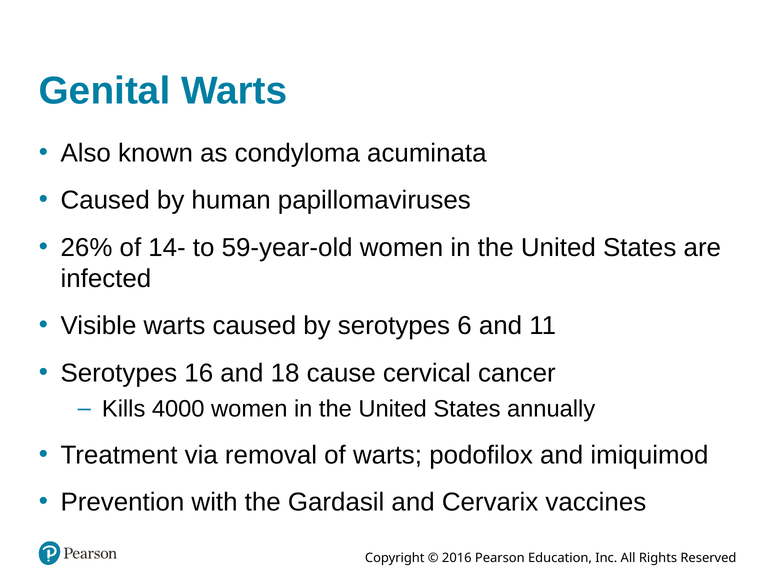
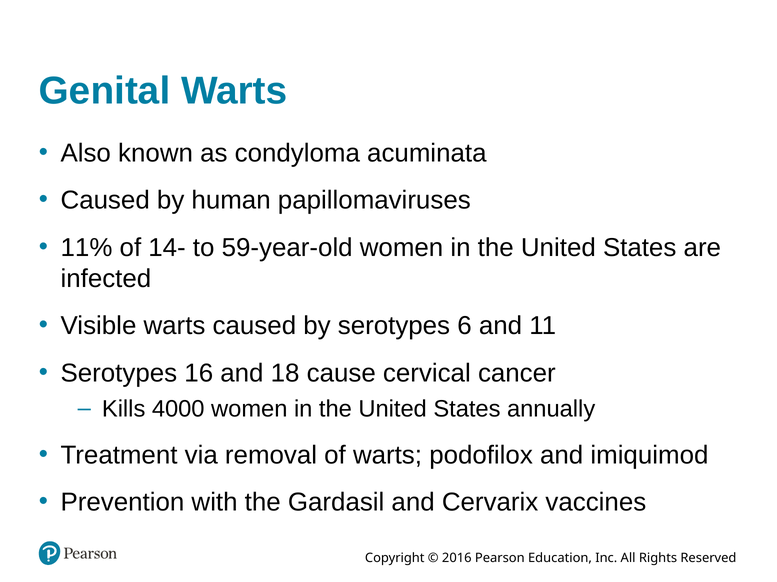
26%: 26% -> 11%
